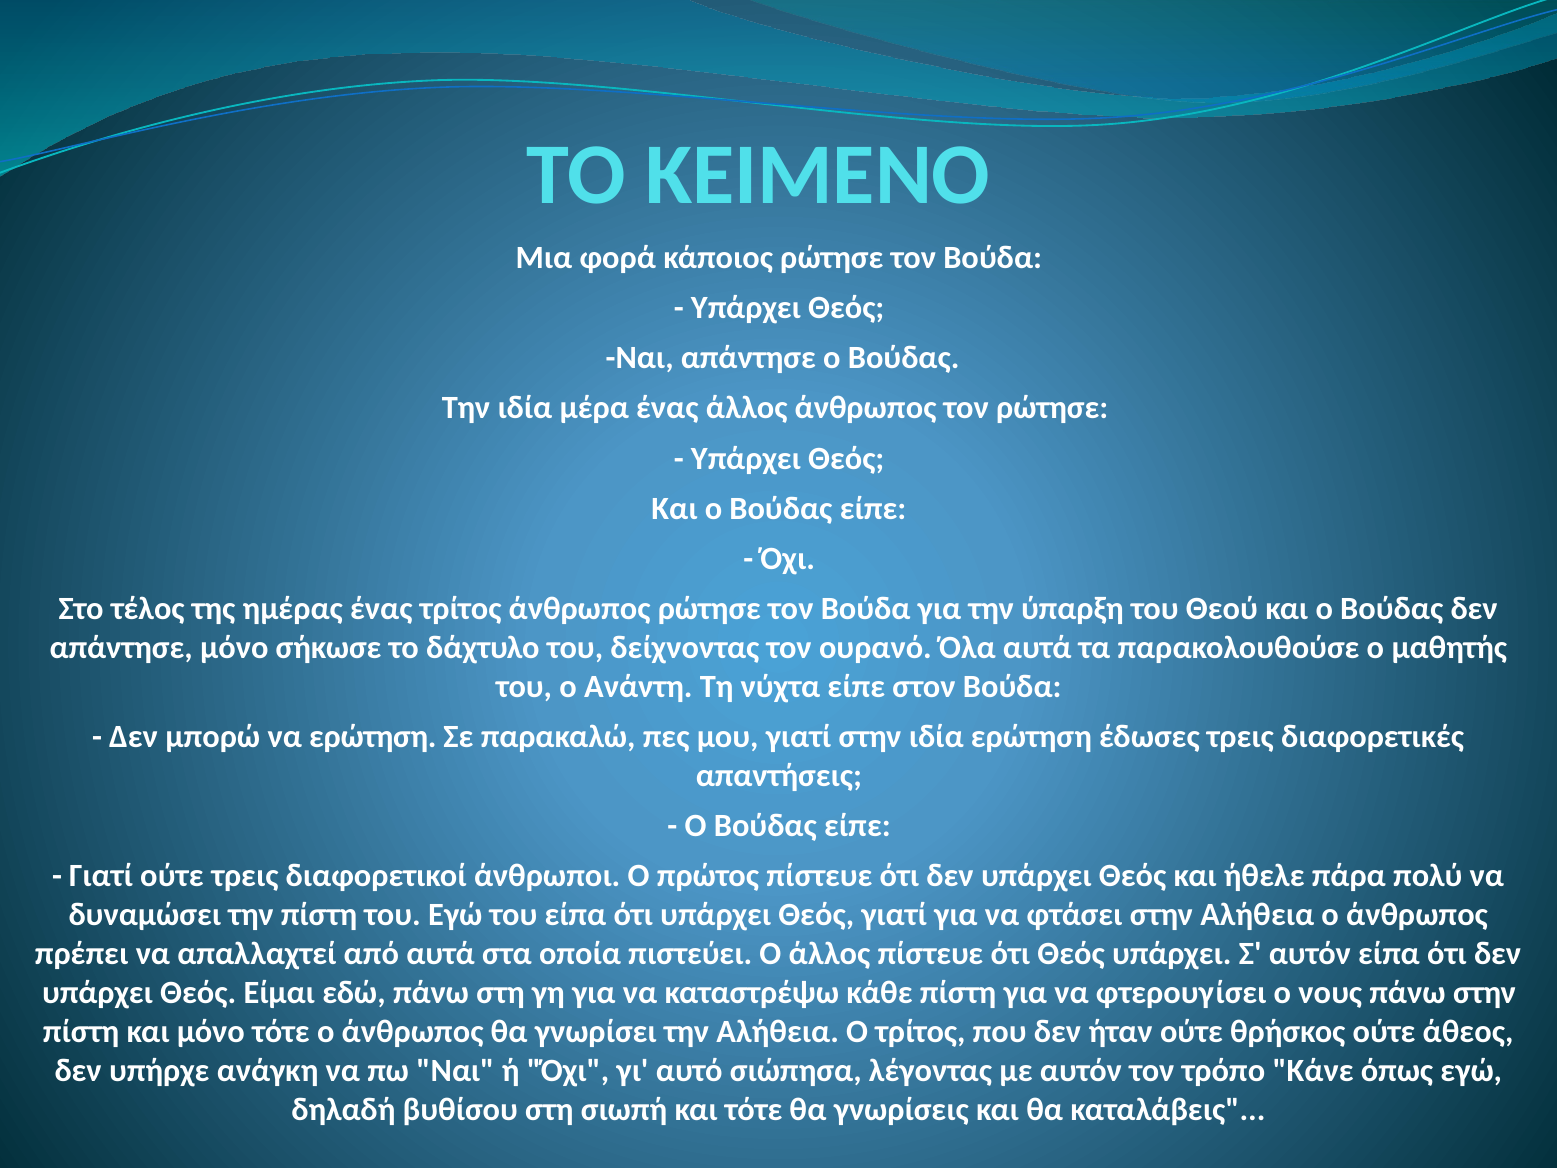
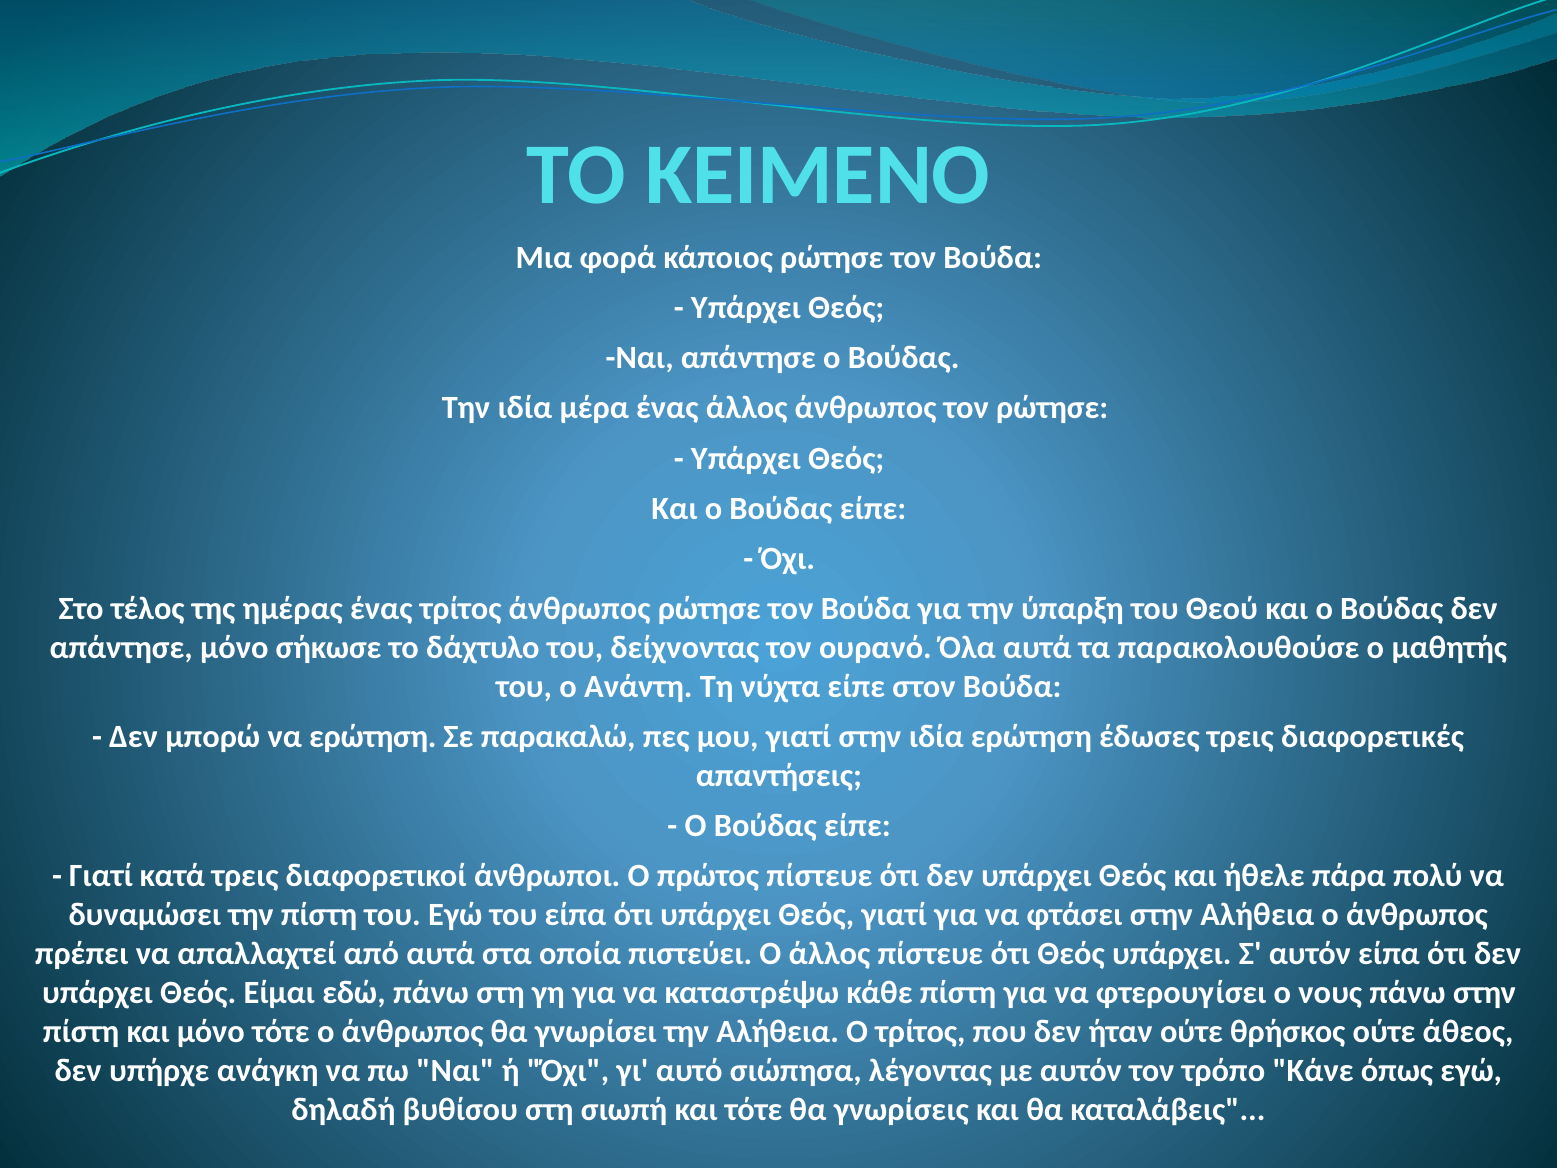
Γιατί ούτε: ούτε -> κατά
